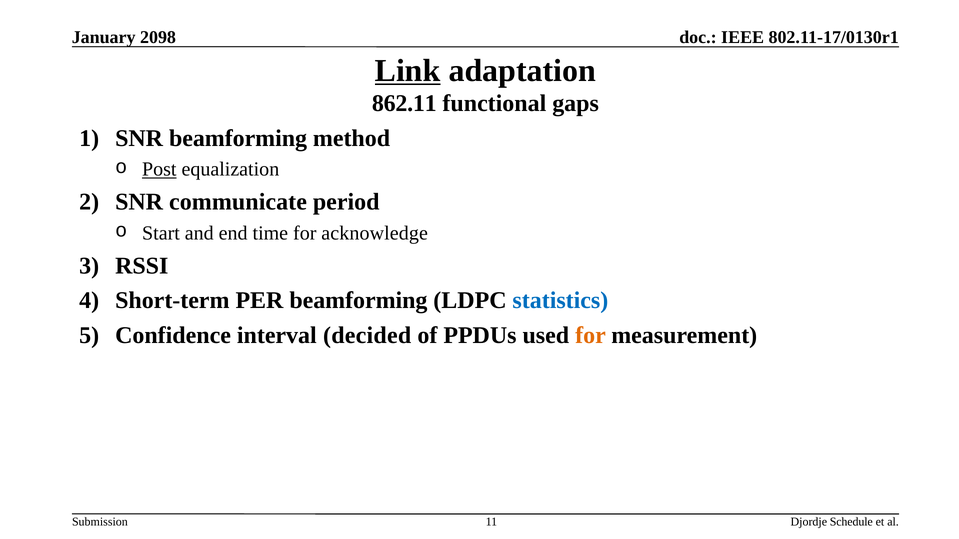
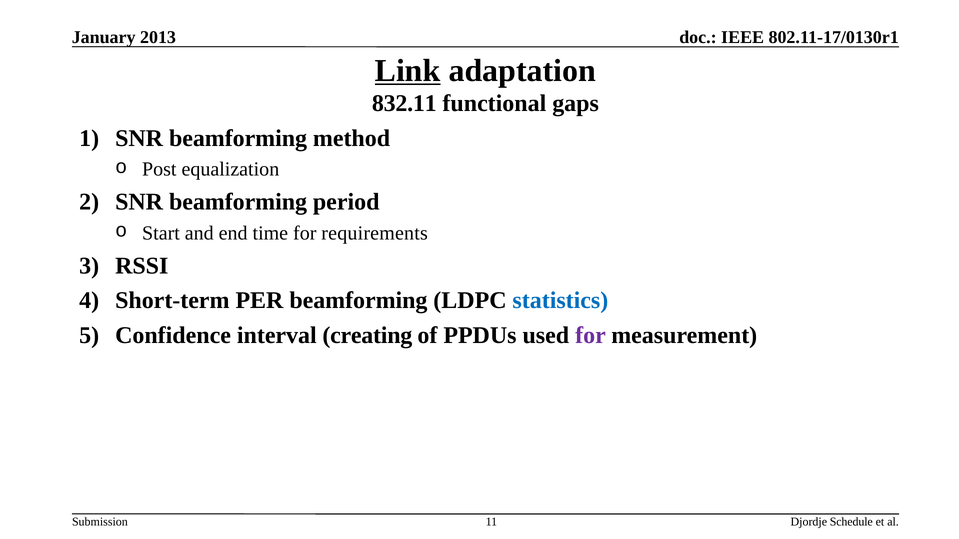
2098: 2098 -> 2013
862.11: 862.11 -> 832.11
Post underline: present -> none
communicate at (238, 202): communicate -> beamforming
acknowledge: acknowledge -> requirements
decided: decided -> creating
for at (590, 335) colour: orange -> purple
